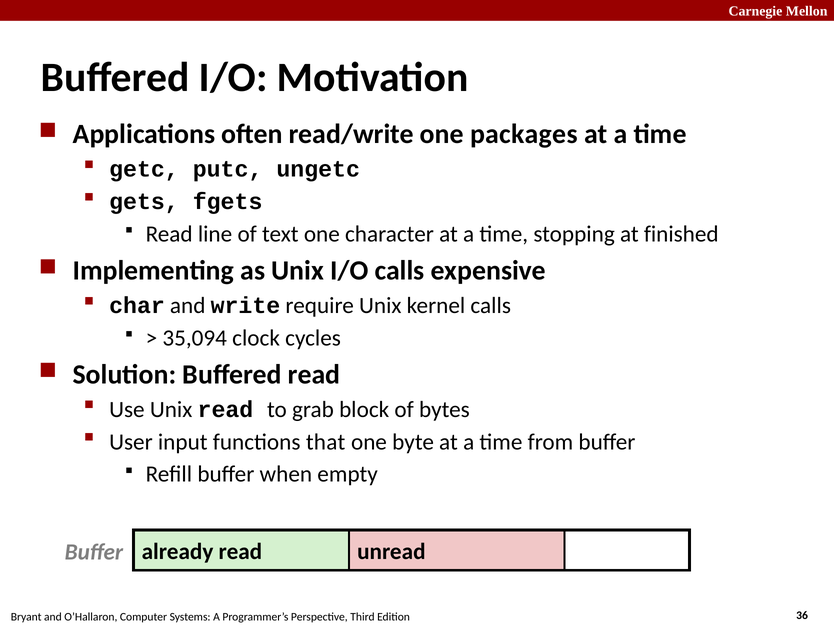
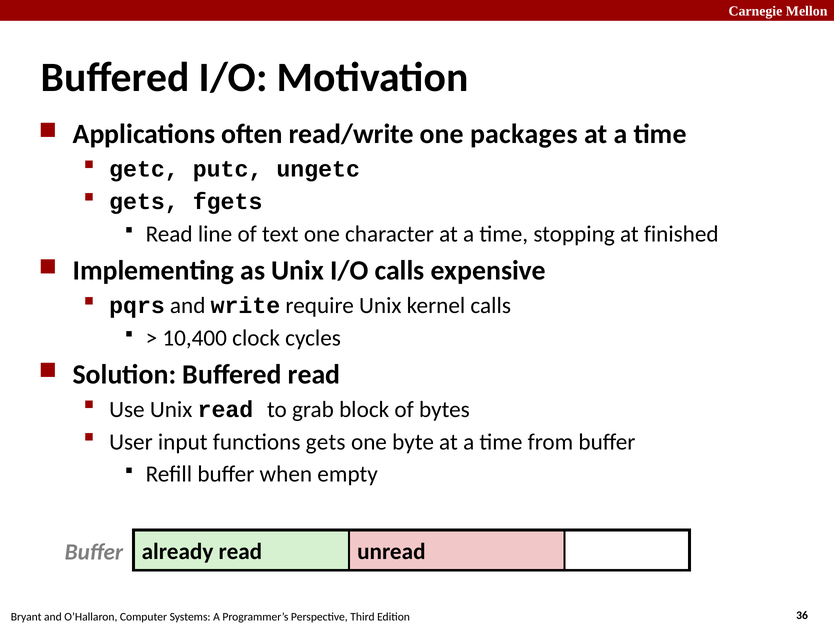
char: char -> pqrs
35,094: 35,094 -> 10,400
functions that: that -> gets
